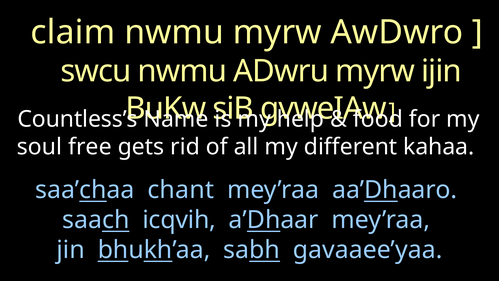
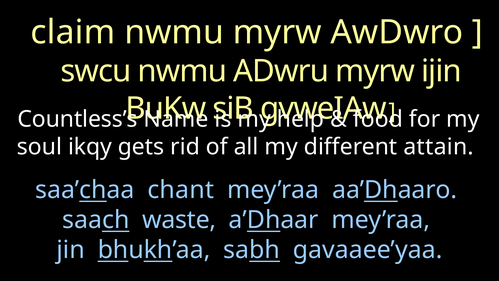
free: free -> ikqy
kahaa: kahaa -> attain
icqvih: icqvih -> waste
